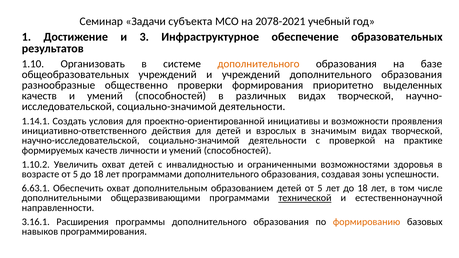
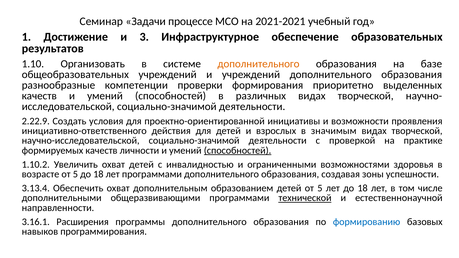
субъекта: субъекта -> процессе
2078-2021: 2078-2021 -> 2021-2021
общественно: общественно -> компетенции
1.14.1: 1.14.1 -> 2.22.9
способностей at (238, 151) underline: none -> present
6.63.1: 6.63.1 -> 3.13.4
формированию colour: orange -> blue
